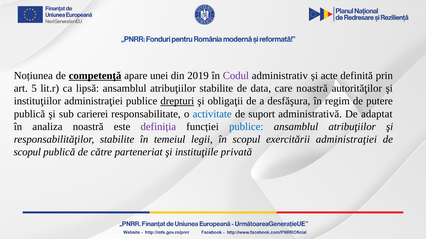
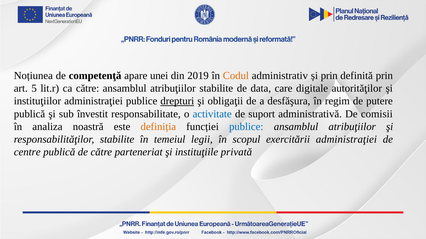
competenţă underline: present -> none
Codul colour: purple -> orange
și acte: acte -> prin
ca lipsă: lipsă -> către
care noastră: noastră -> digitale
carierei: carierei -> învestit
adaptat: adaptat -> comisii
definiția colour: purple -> orange
scopul at (27, 152): scopul -> centre
